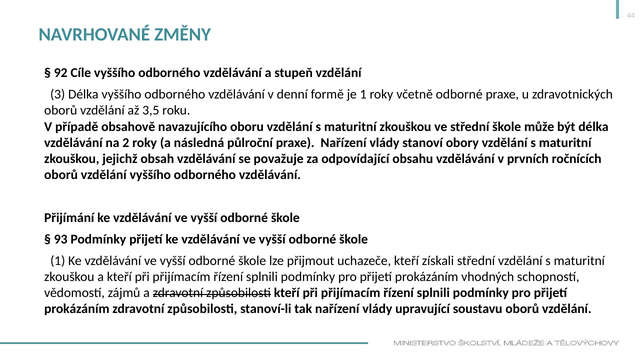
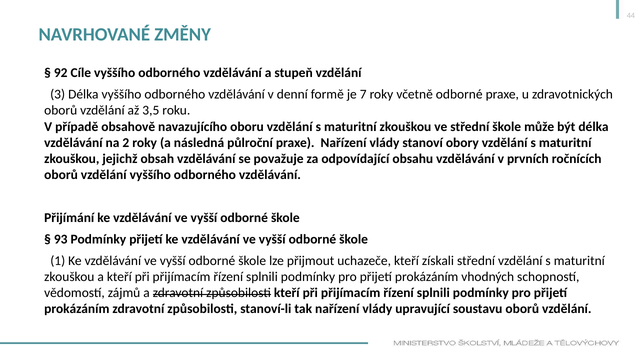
je 1: 1 -> 7
